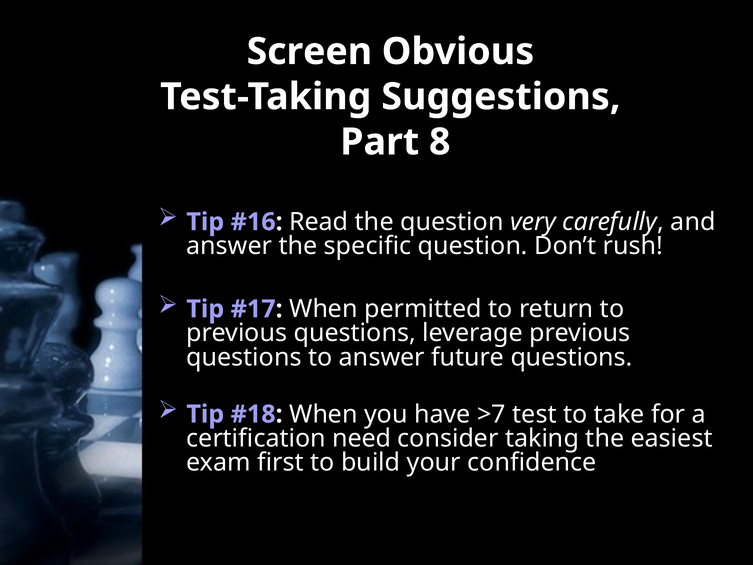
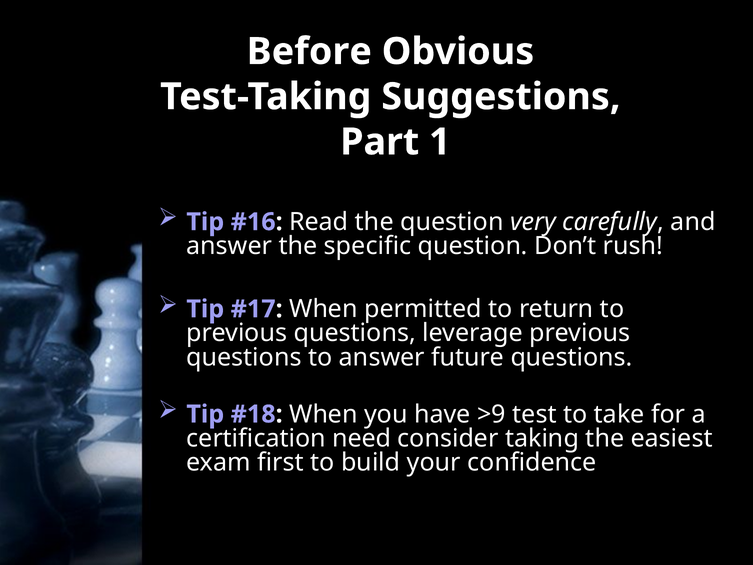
Screen: Screen -> Before
8: 8 -> 1
>7: >7 -> >9
